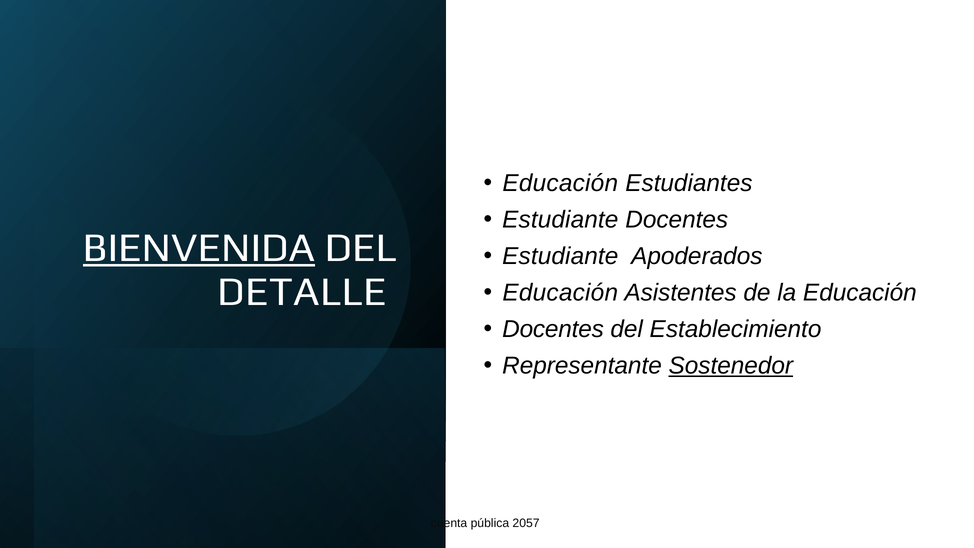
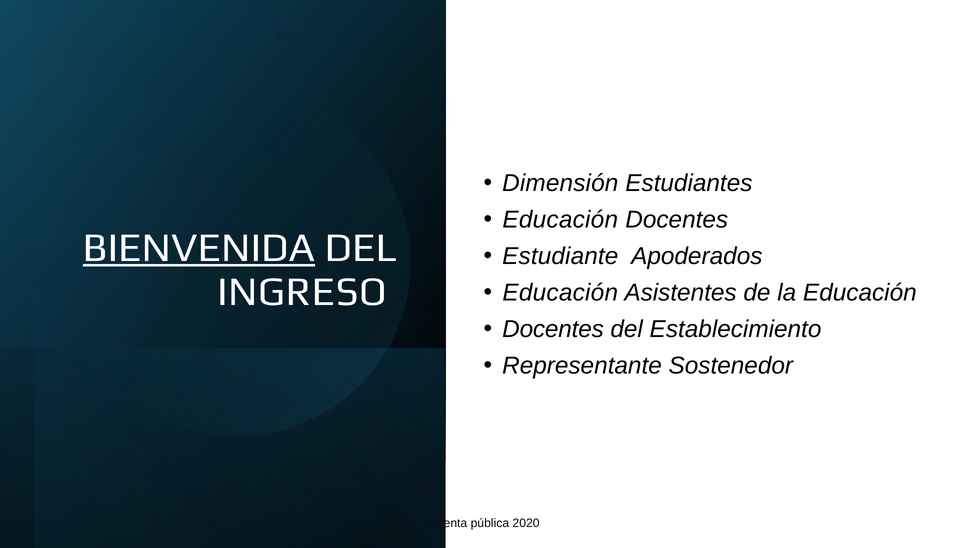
Educación at (560, 183): Educación -> Dimensión
Estudiante at (560, 220): Estudiante -> Educación
DETALLE: DETALLE -> INGRESO
Sostenedor underline: present -> none
2057: 2057 -> 2020
